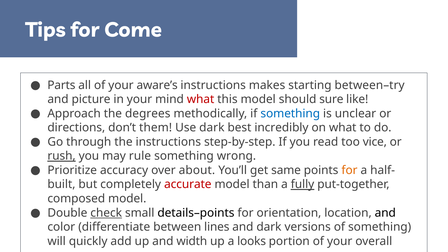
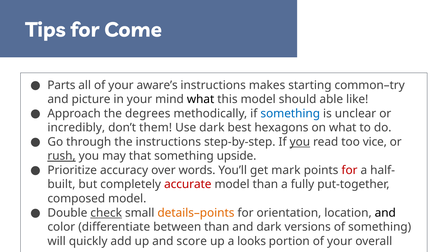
between–try: between–try -> common–try
what at (201, 99) colour: red -> black
sure: sure -> able
directions: directions -> incredibly
incredibly: incredibly -> hexagons
you at (300, 142) underline: none -> present
rule: rule -> that
wrong: wrong -> upside
about: about -> words
same: same -> mark
for at (349, 170) colour: orange -> red
fully underline: present -> none
details–points colour: black -> orange
between lines: lines -> than
and width: width -> score
